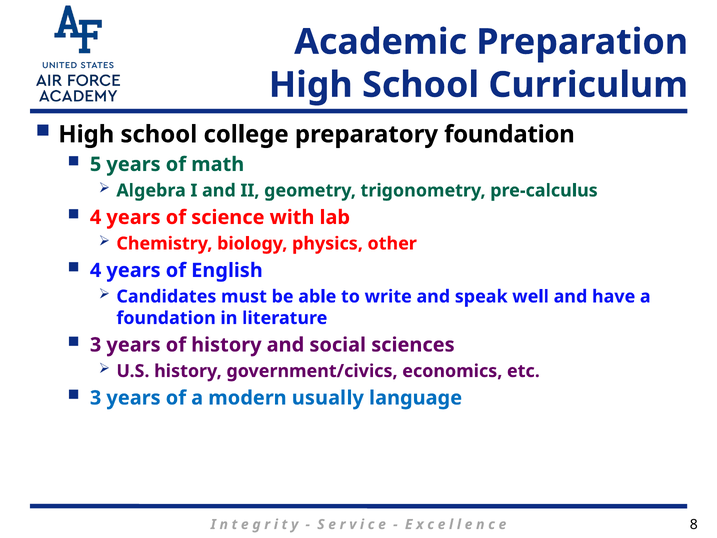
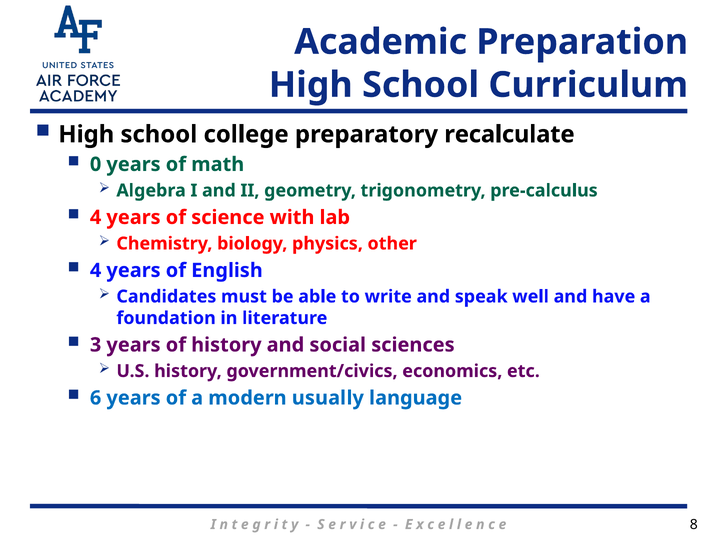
preparatory foundation: foundation -> recalculate
5: 5 -> 0
3 at (96, 398): 3 -> 6
